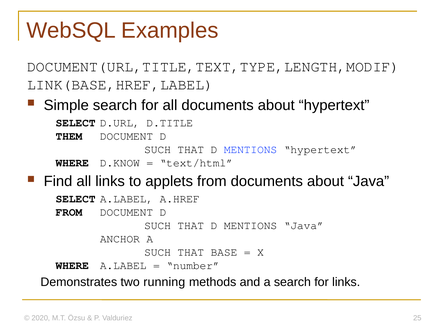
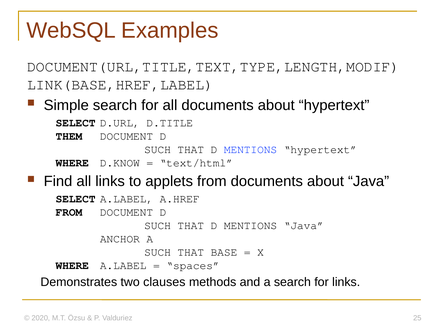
number: number -> spaces
running: running -> clauses
